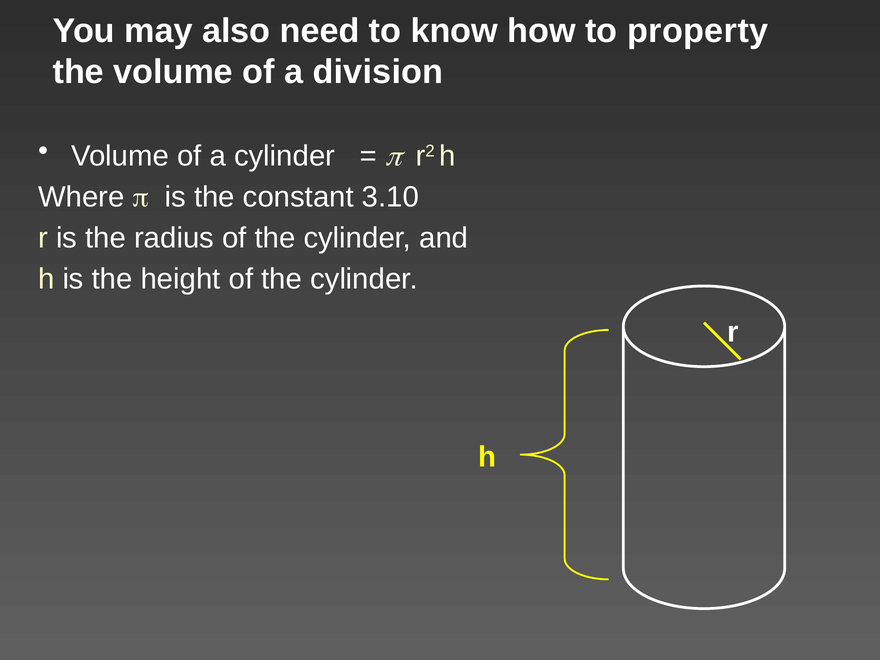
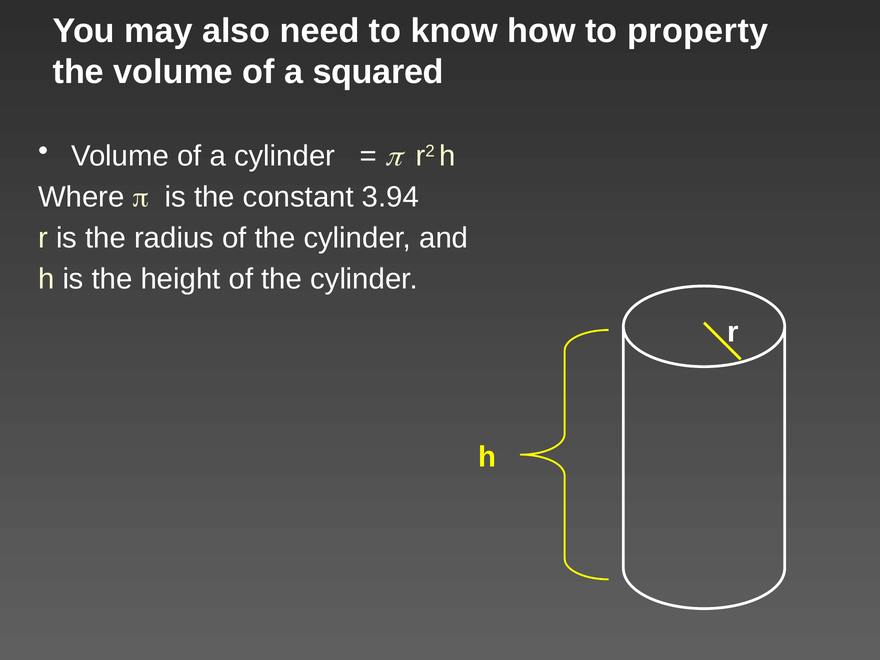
division: division -> squared
3.10: 3.10 -> 3.94
